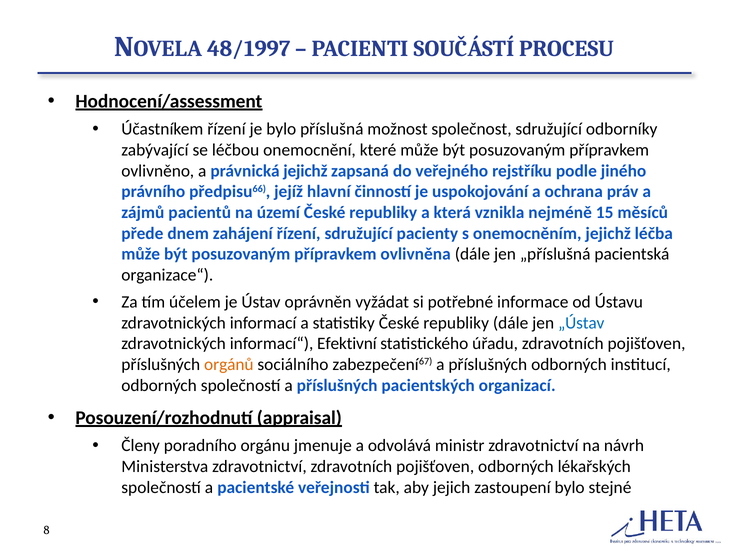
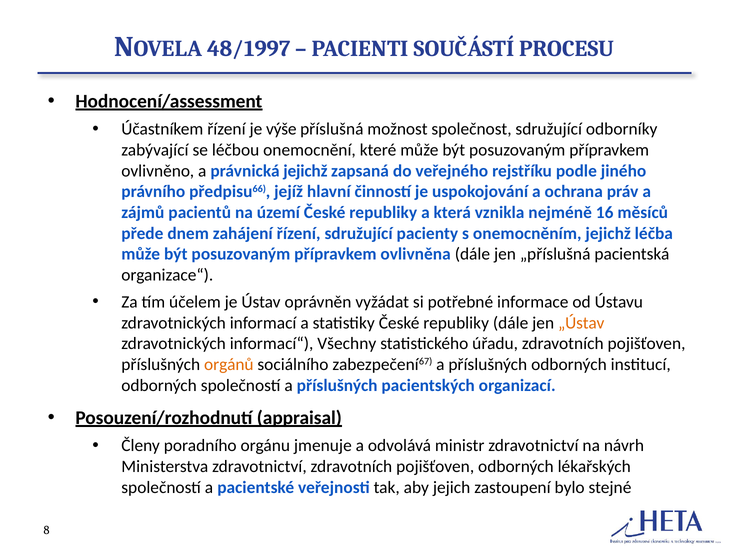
je bylo: bylo -> výše
15: 15 -> 16
„Ústav colour: blue -> orange
Efektivní: Efektivní -> Všechny
